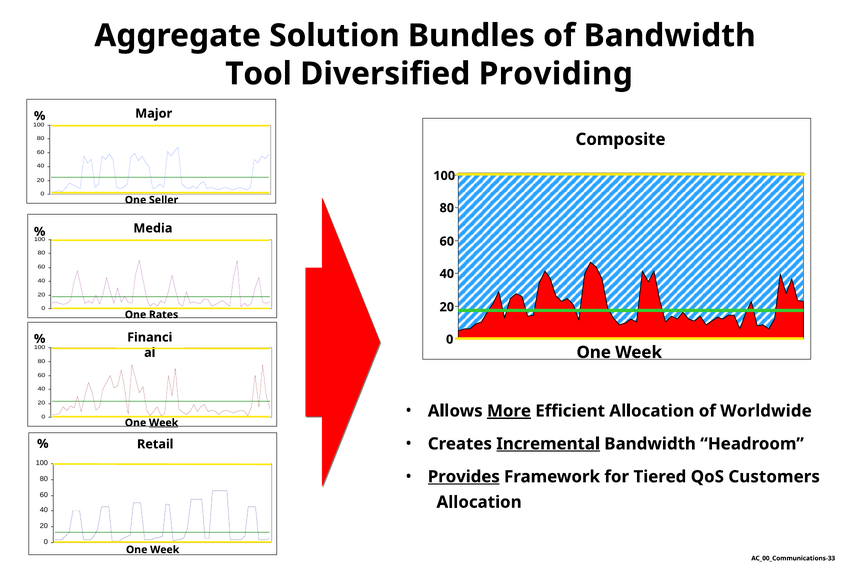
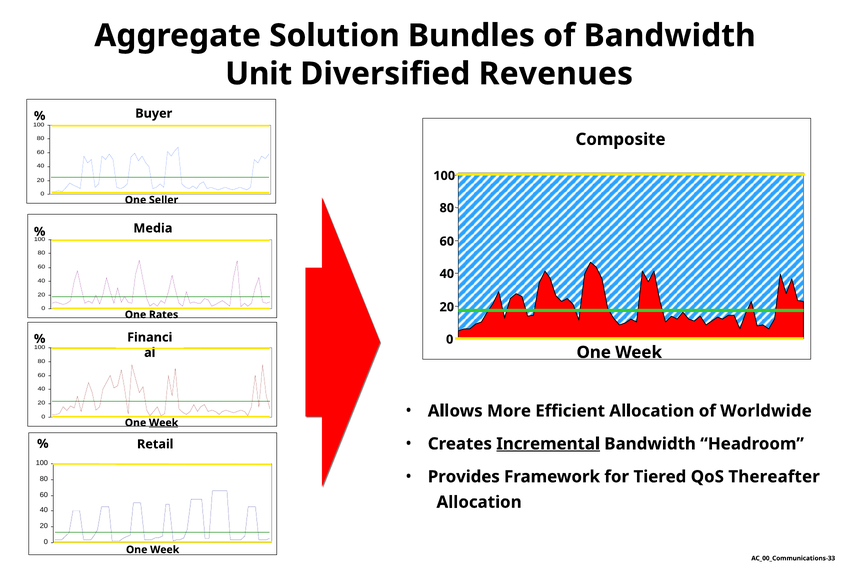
Tool: Tool -> Unit
Providing: Providing -> Revenues
Major: Major -> Buyer
More underline: present -> none
Provides underline: present -> none
Customers: Customers -> Thereafter
